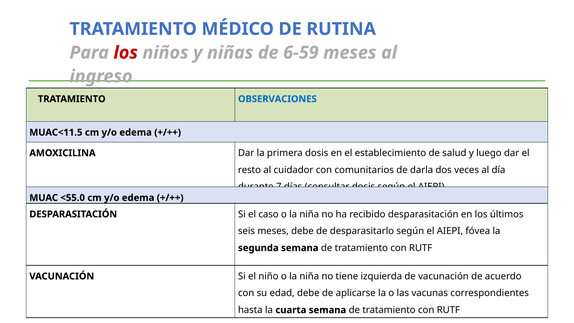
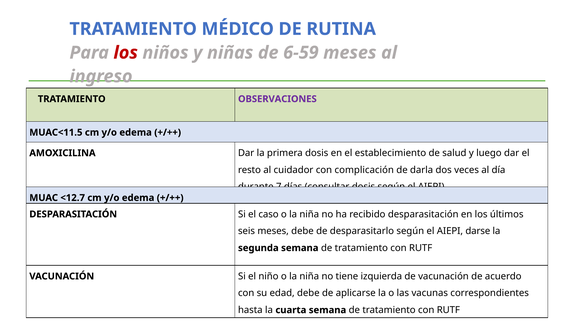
OBSERVACIONES colour: blue -> purple
comunitarios: comunitarios -> complicación
<55.0: <55.0 -> <12.7
fóvea: fóvea -> darse
